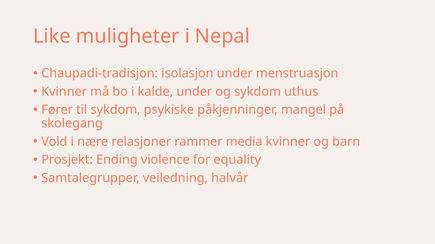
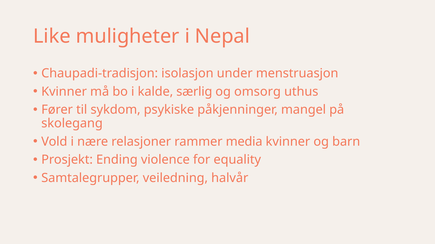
kalde under: under -> særlig
og sykdom: sykdom -> omsorg
